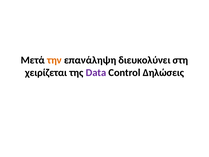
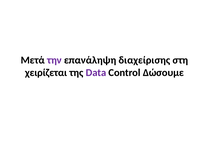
την colour: orange -> purple
διευκολύνει: διευκολύνει -> διαχείρισης
Δηλώσεις: Δηλώσεις -> Δώσουμε
